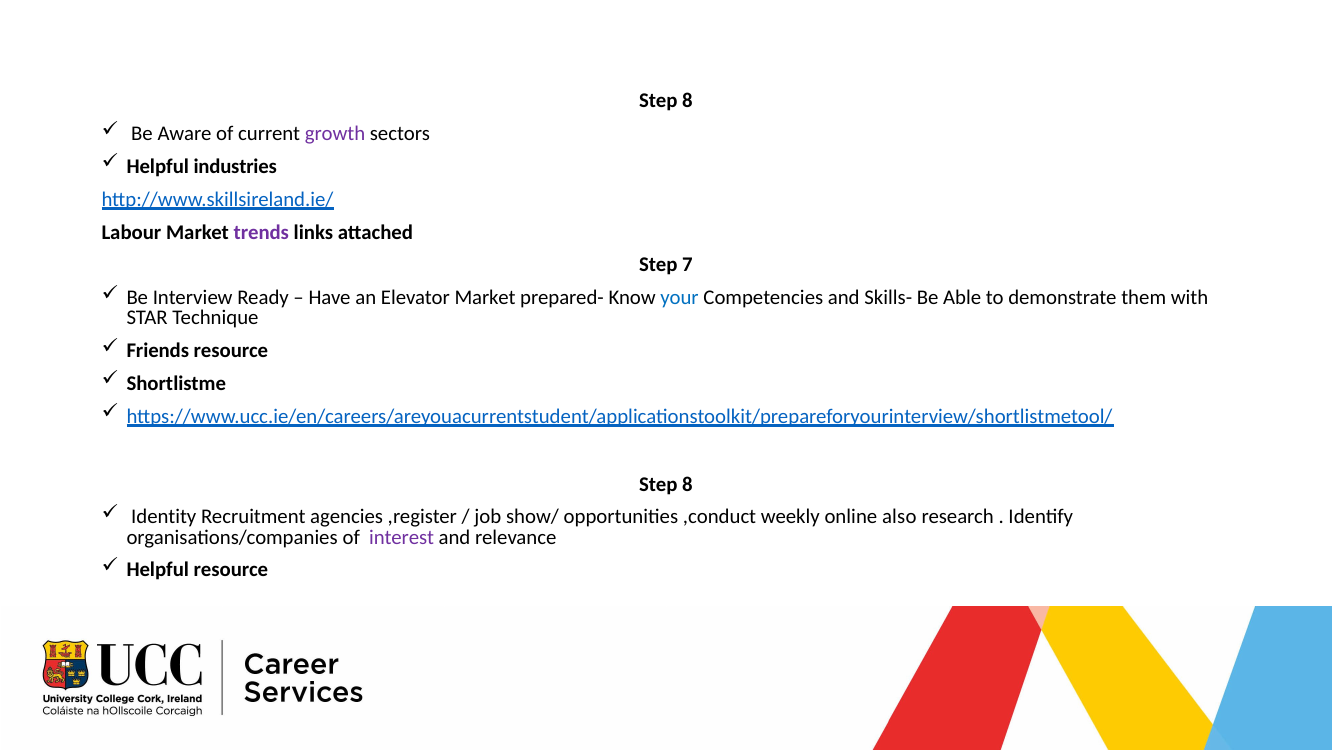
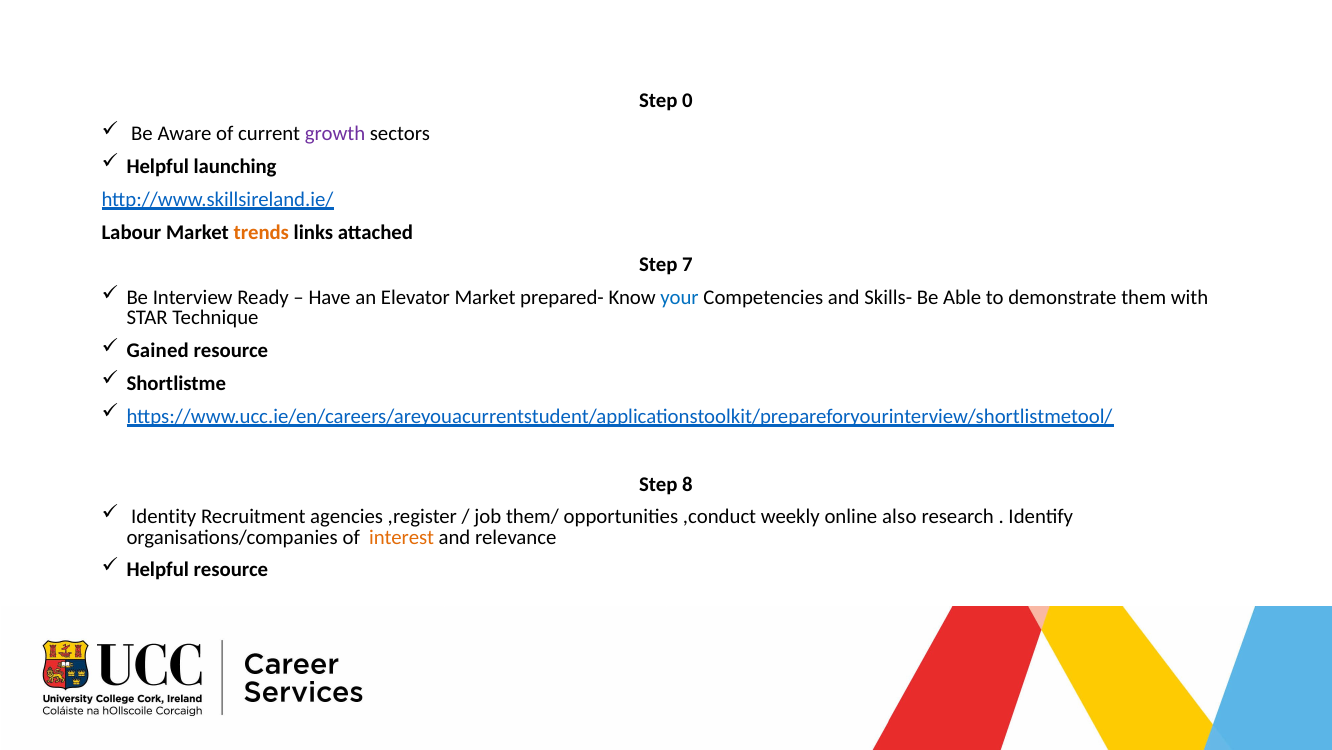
8 at (687, 101): 8 -> 0
industries: industries -> launching
trends colour: purple -> orange
Friends: Friends -> Gained
show/: show/ -> them/
interest colour: purple -> orange
